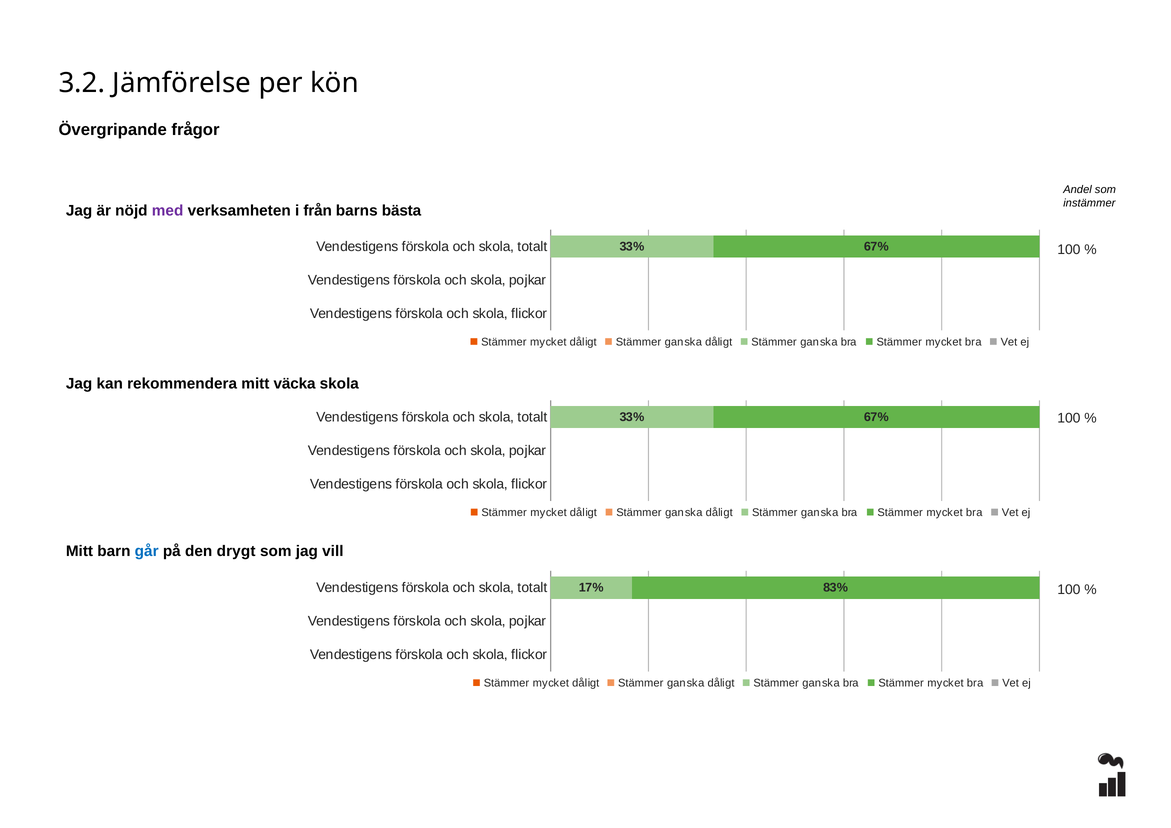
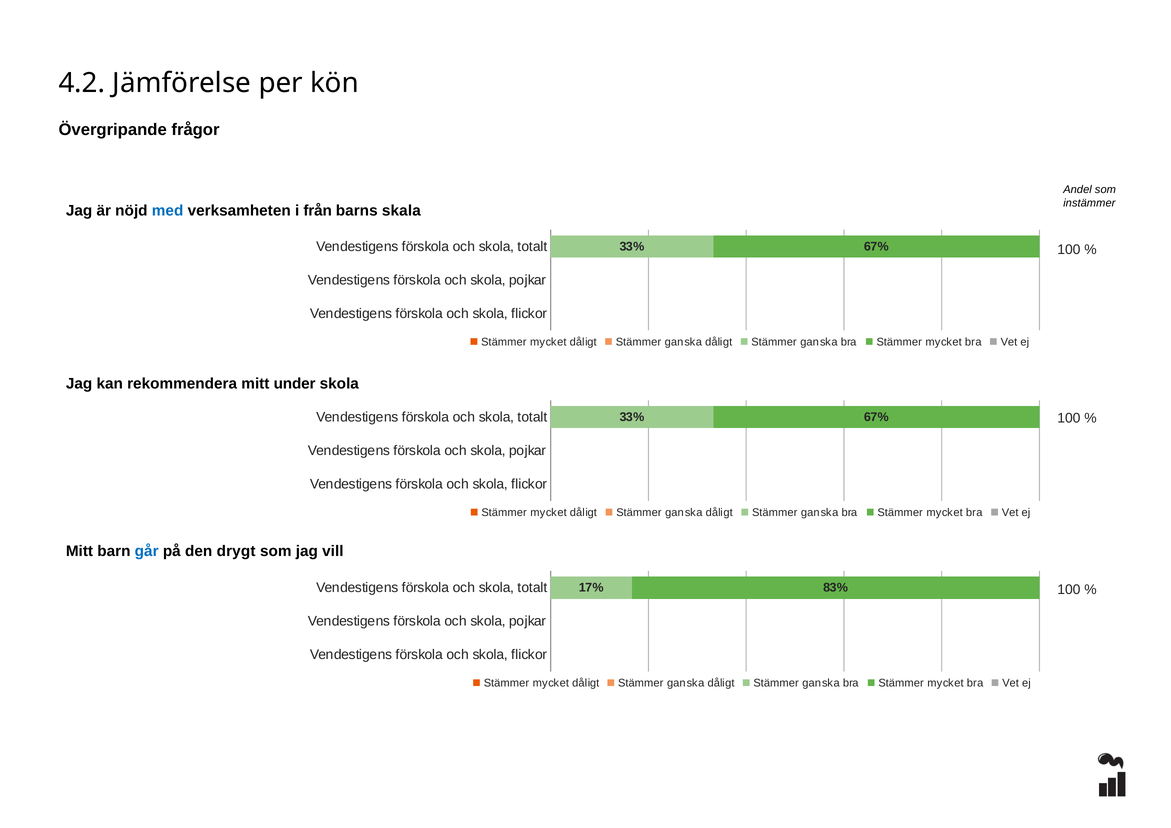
3.2: 3.2 -> 4.2
med colour: purple -> blue
bästa: bästa -> skala
väcka: väcka -> under
